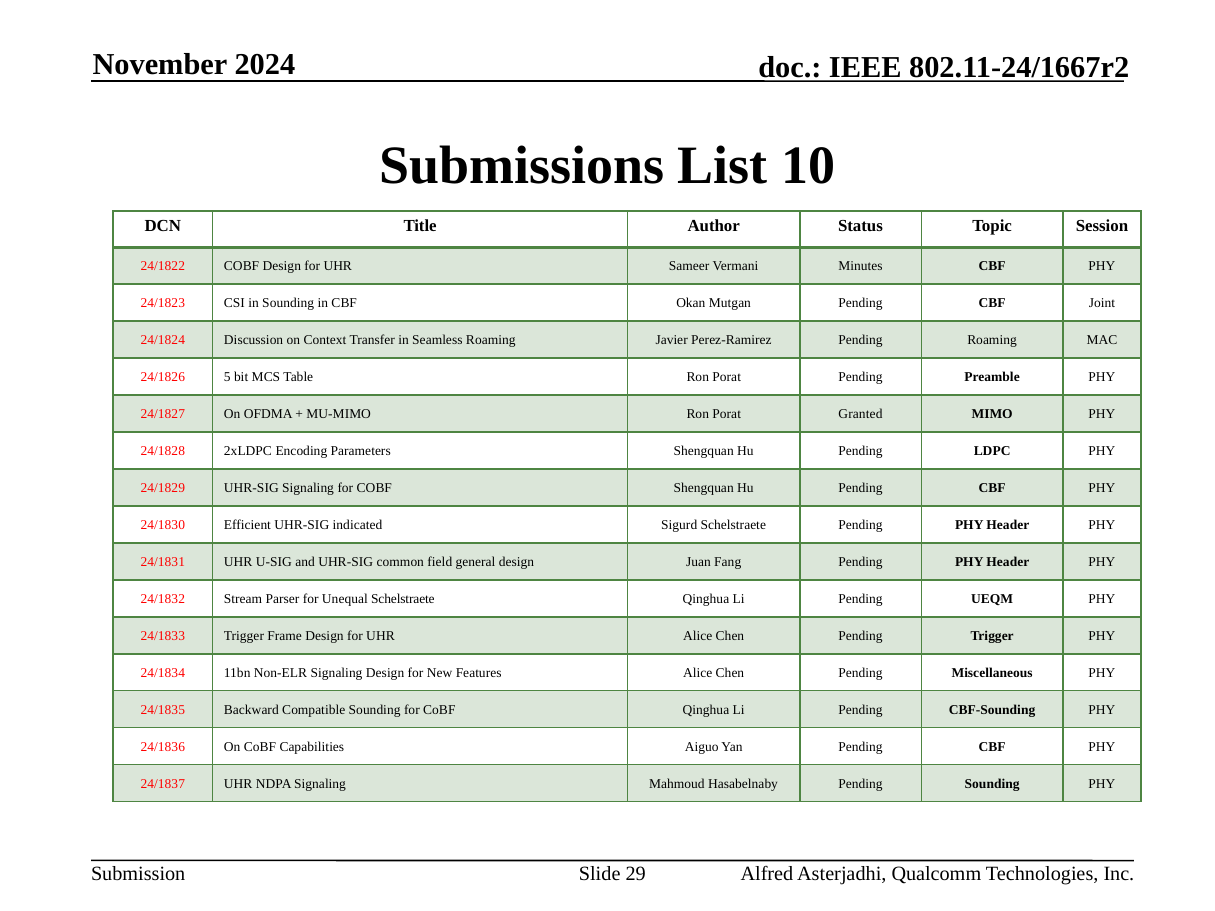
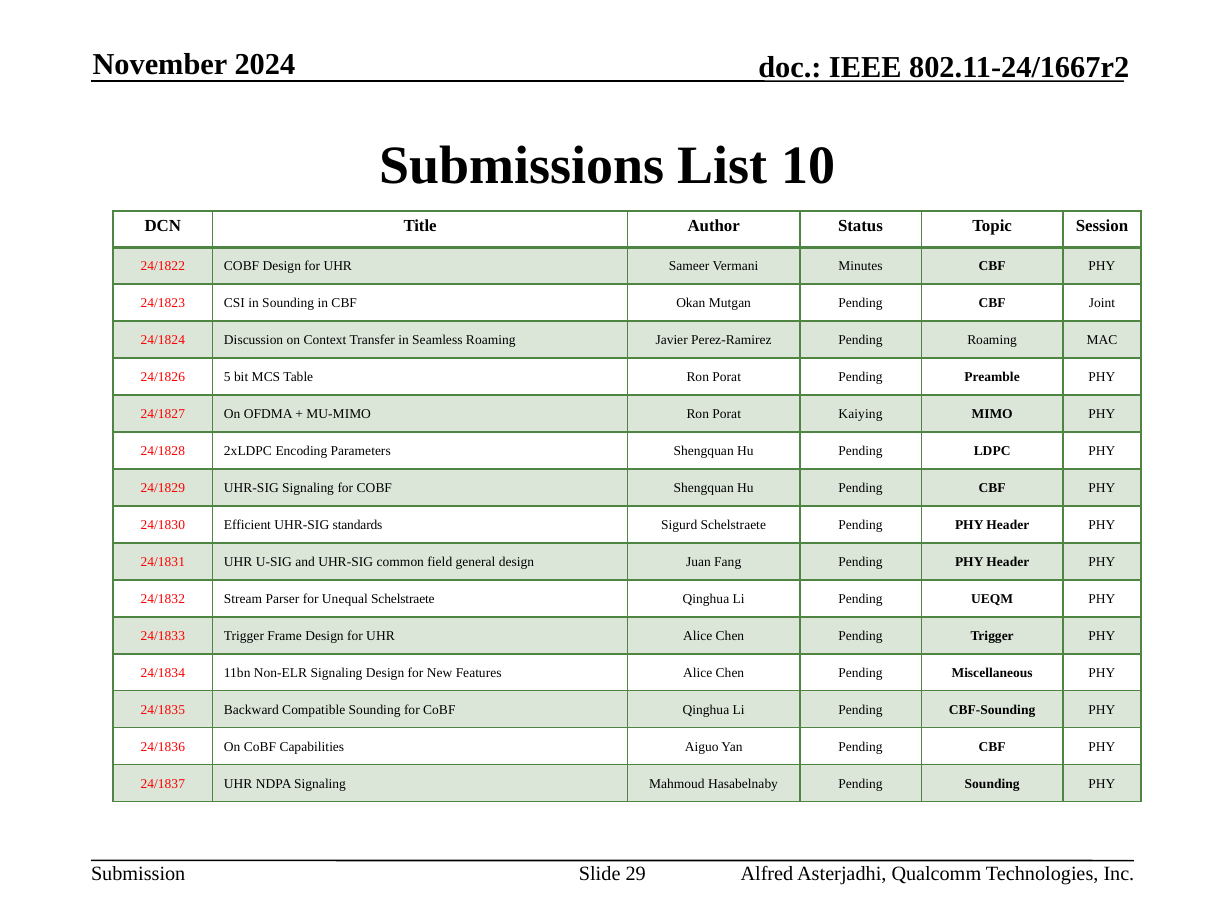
Granted: Granted -> Kaiying
indicated: indicated -> standards
